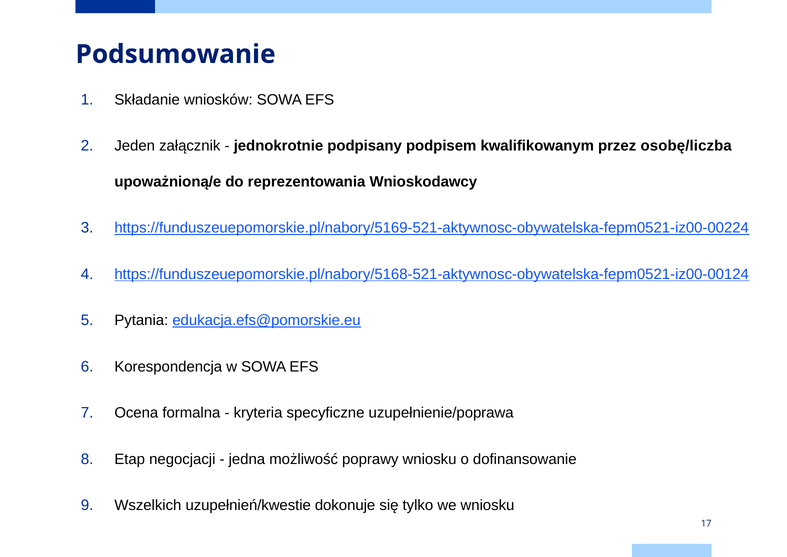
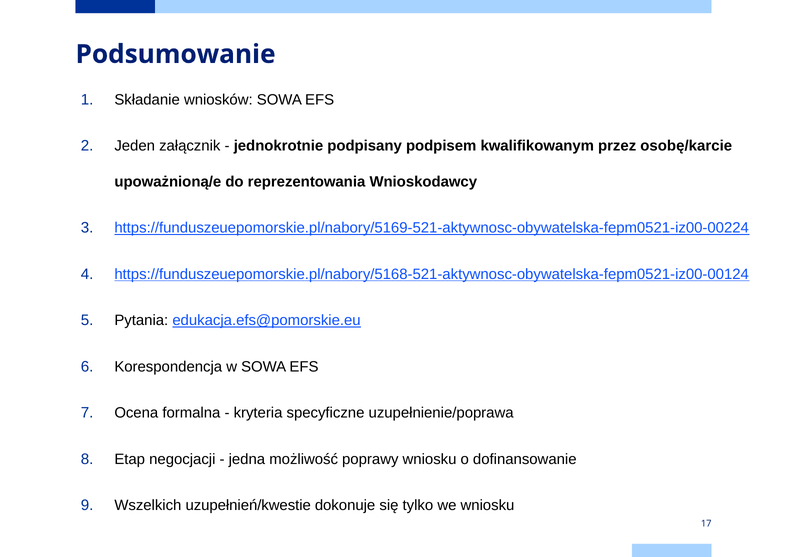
osobę/liczba: osobę/liczba -> osobę/karcie
